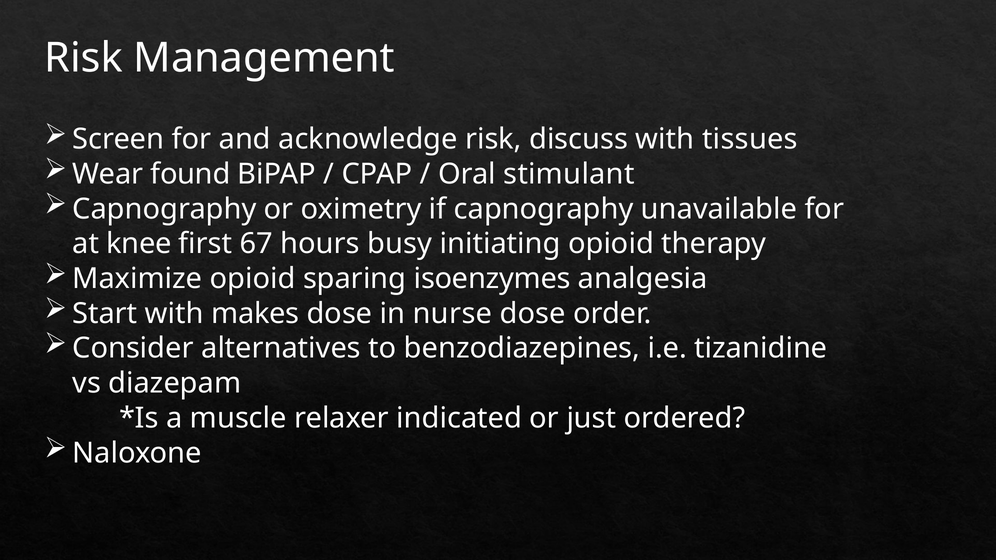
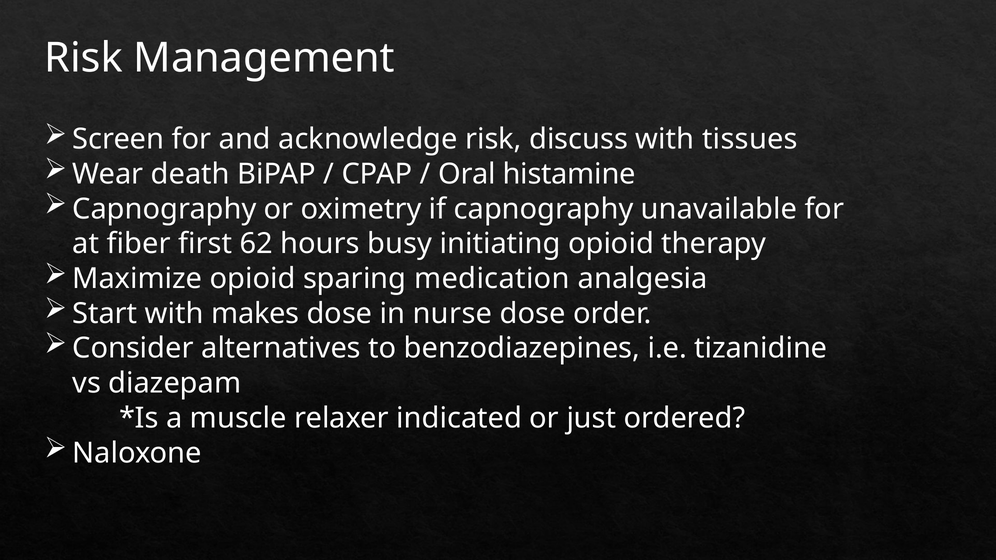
found: found -> death
stimulant: stimulant -> histamine
knee: knee -> fiber
67: 67 -> 62
isoenzymes: isoenzymes -> medication
